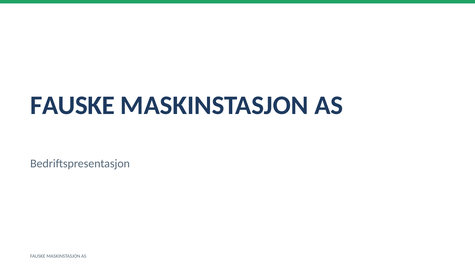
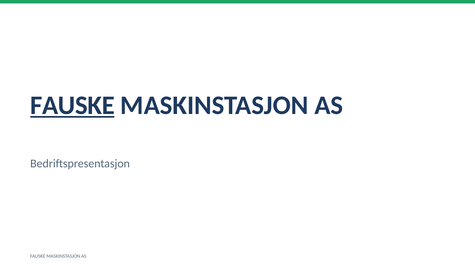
FAUSKE at (72, 105) underline: none -> present
